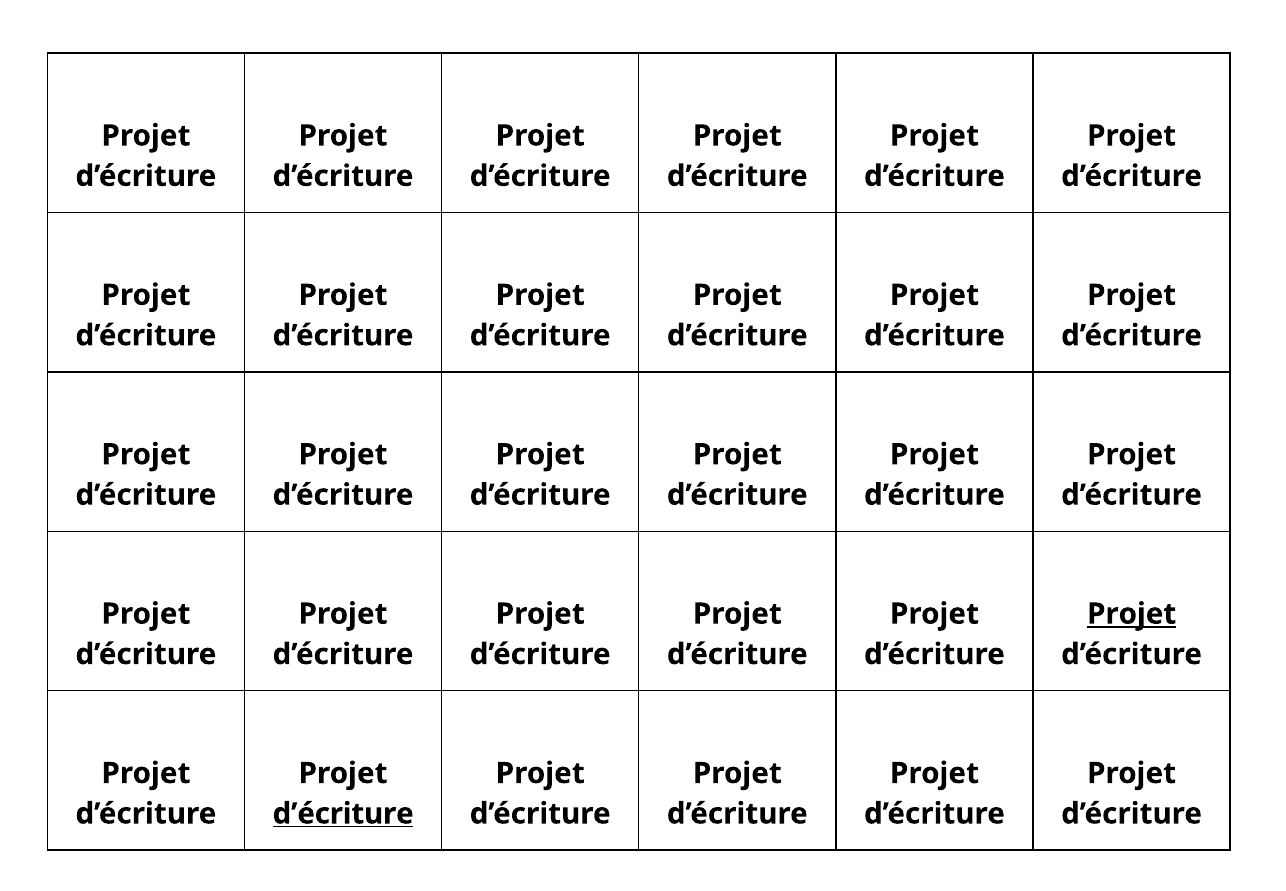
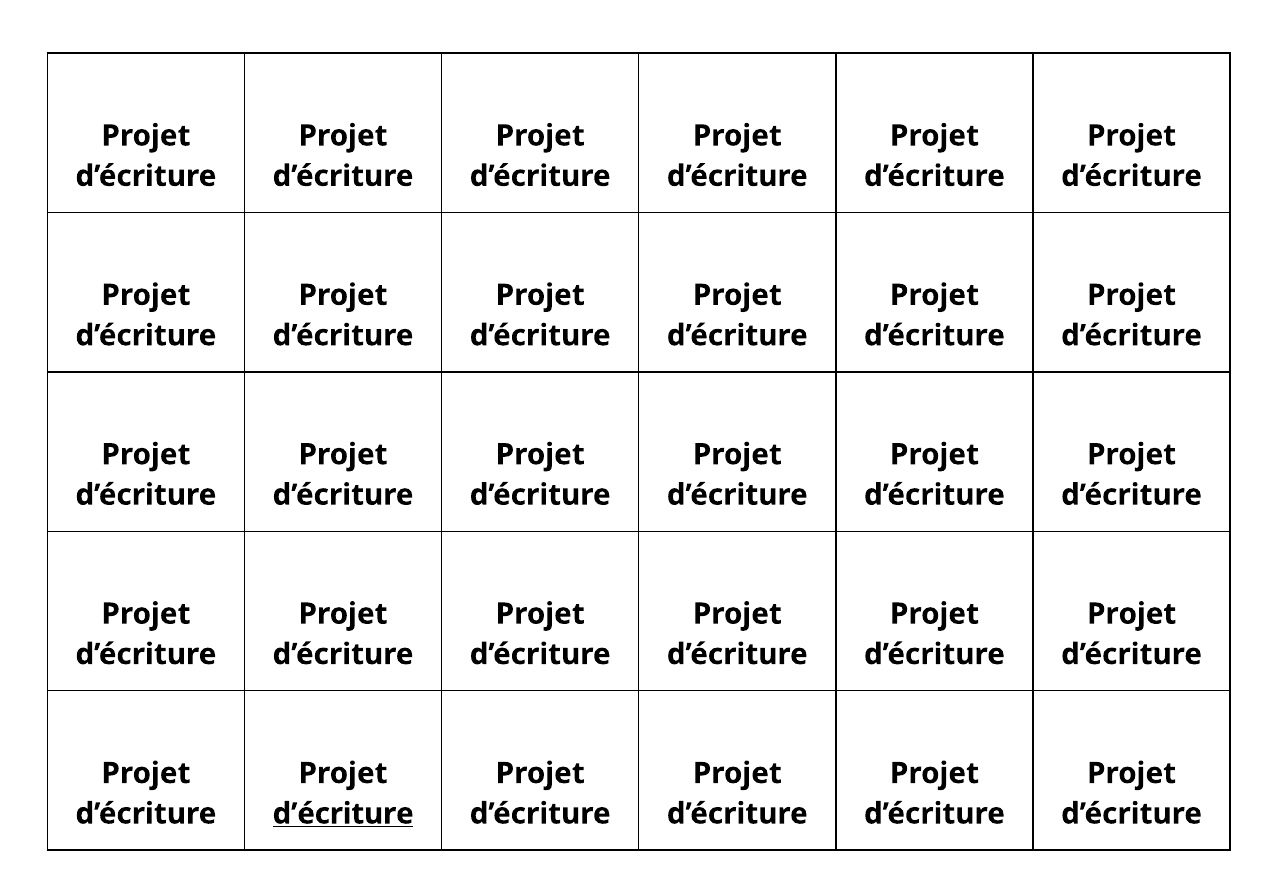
Projet at (1132, 613) underline: present -> none
